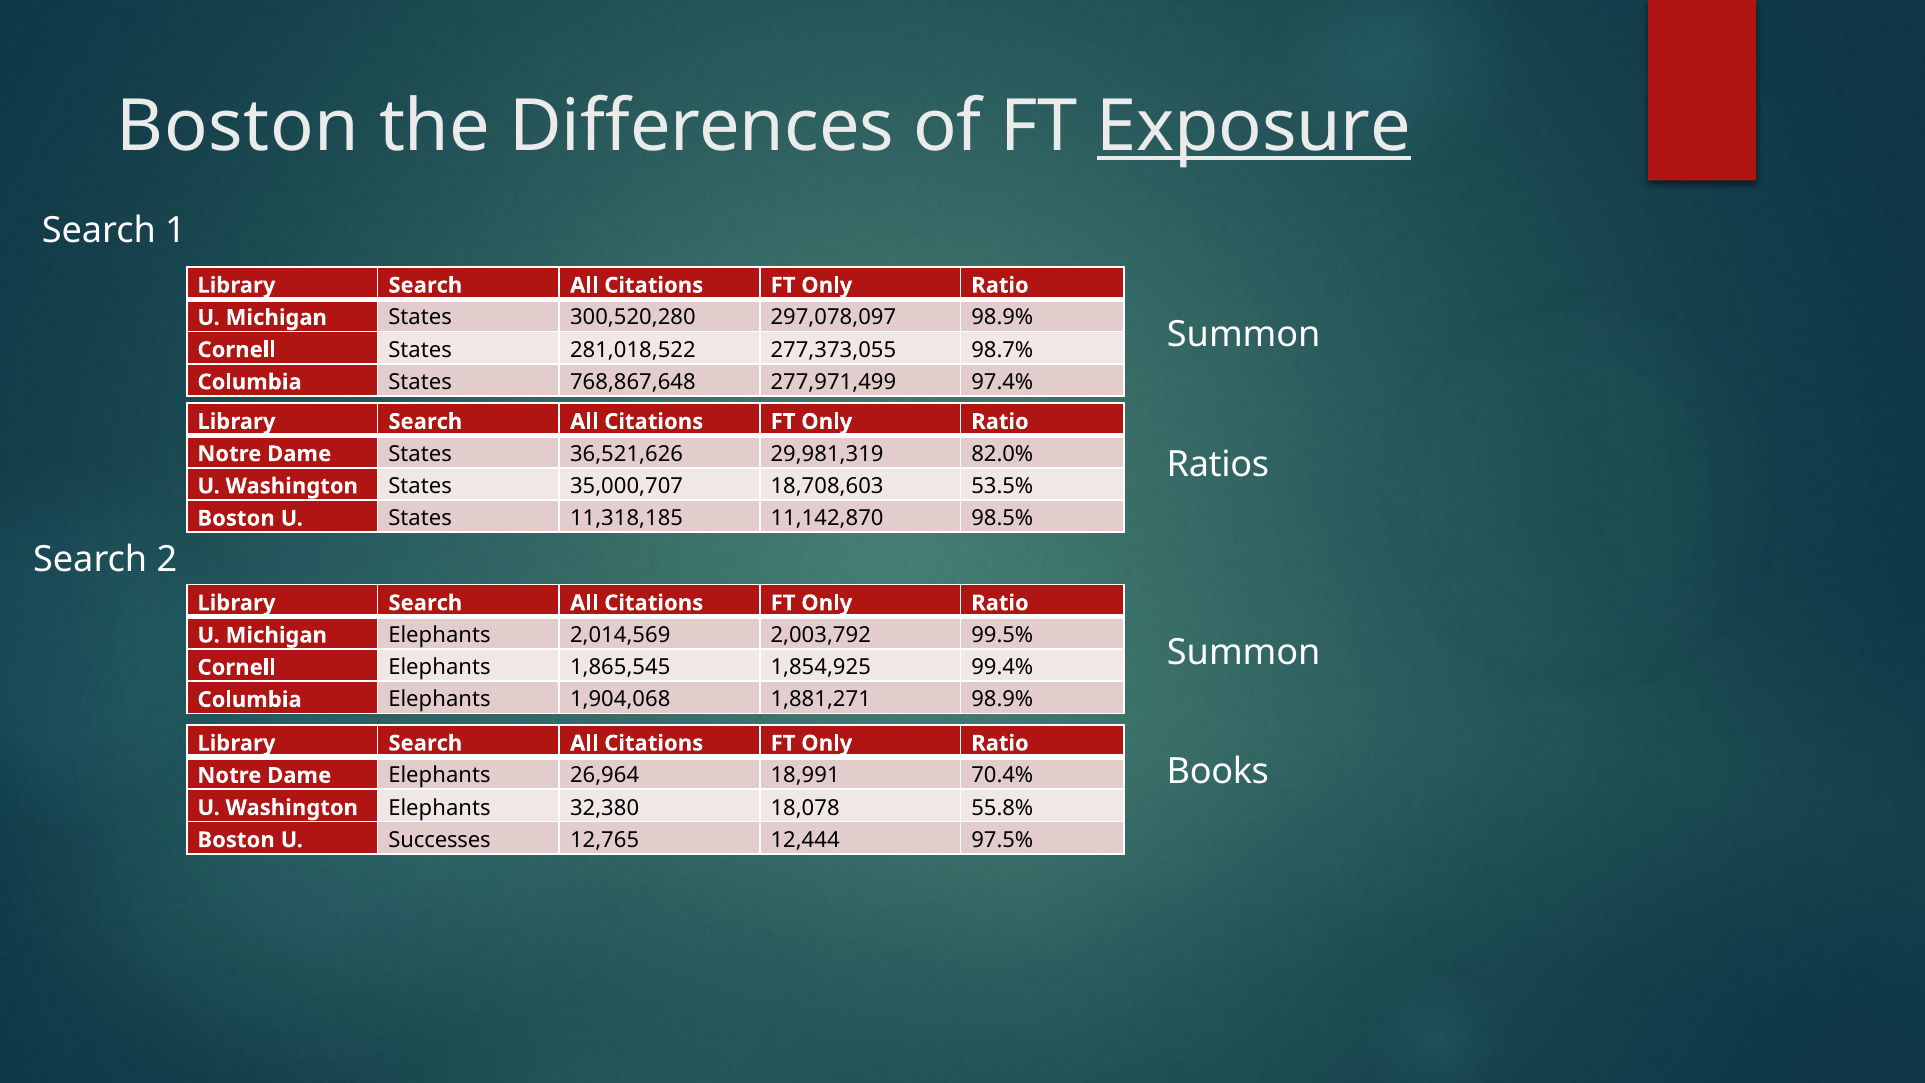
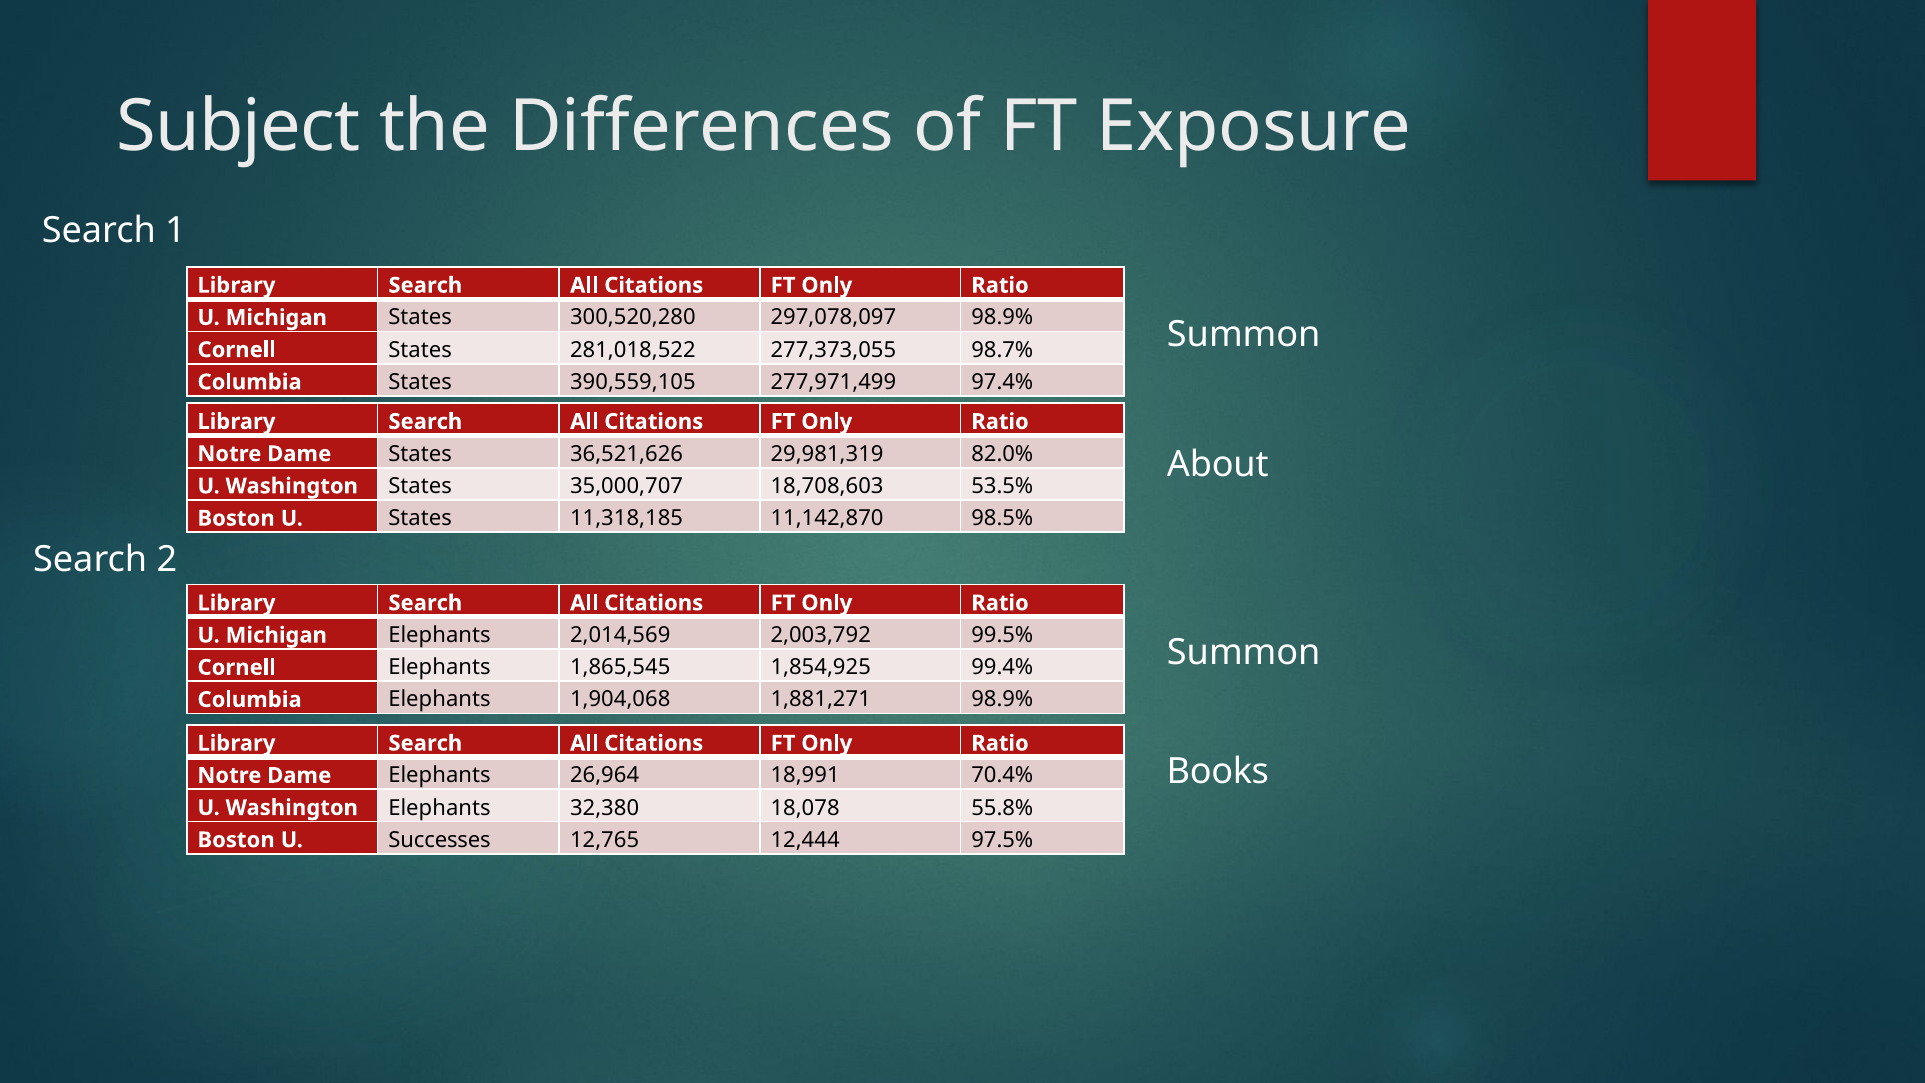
Boston at (238, 127): Boston -> Subject
Exposure underline: present -> none
768,867,648: 768,867,648 -> 390,559,105
Ratios: Ratios -> About
